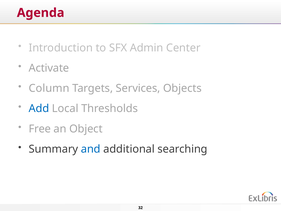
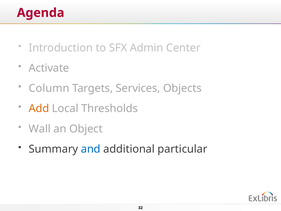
Add colour: blue -> orange
Free: Free -> Wall
searching: searching -> particular
